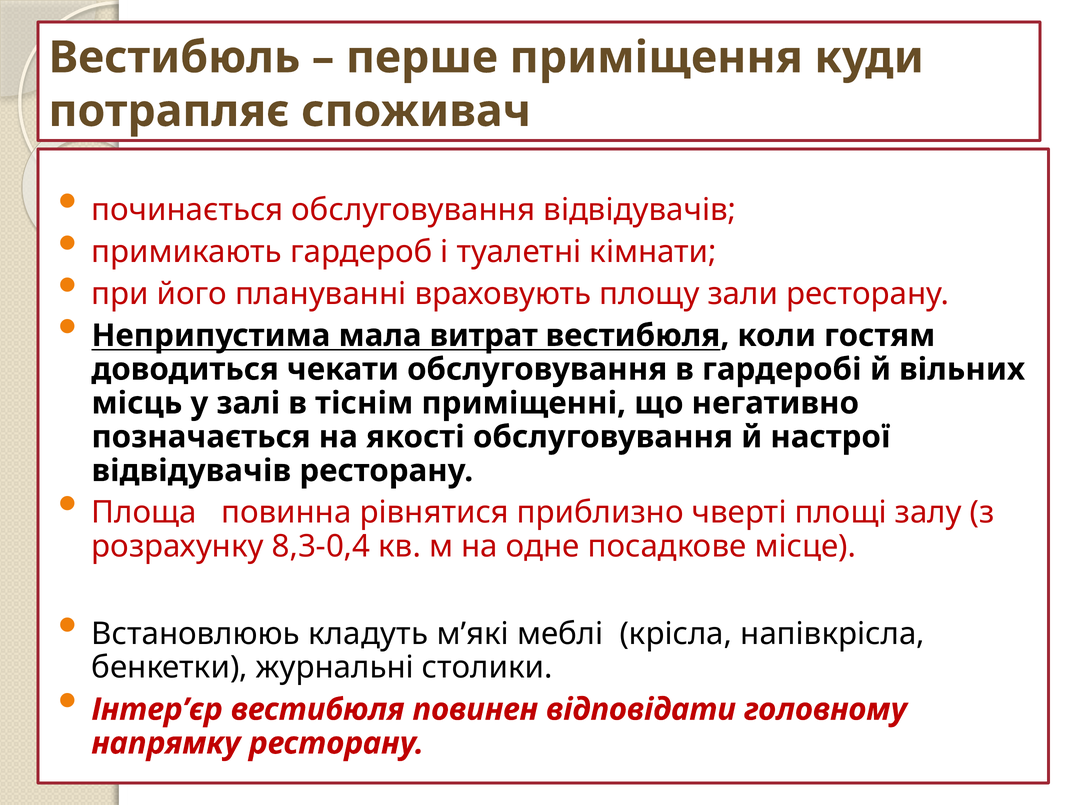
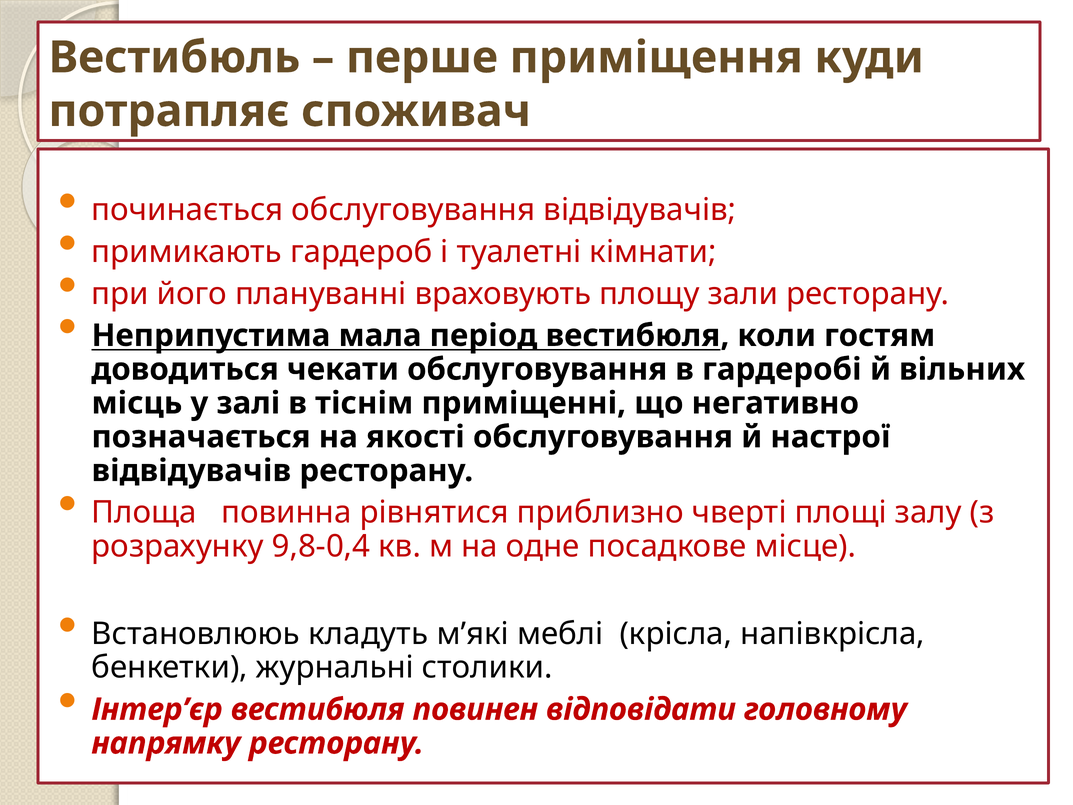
витрат: витрат -> період
8,3-0,4: 8,3-0,4 -> 9,8-0,4
